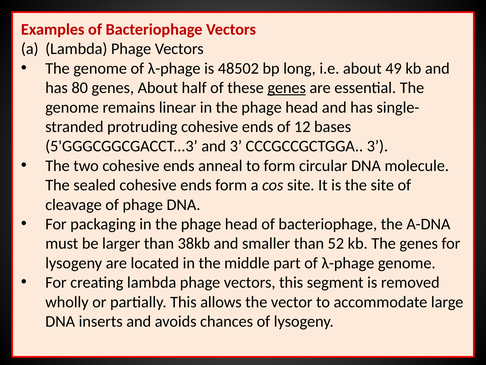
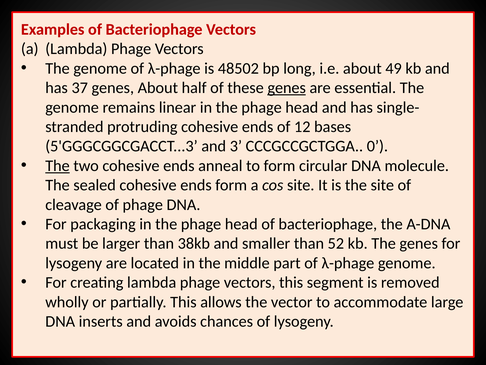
80: 80 -> 37
CCCGCCGCTGGA 3: 3 -> 0
The at (58, 166) underline: none -> present
